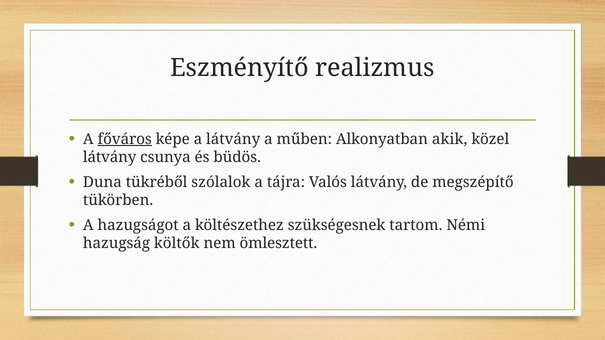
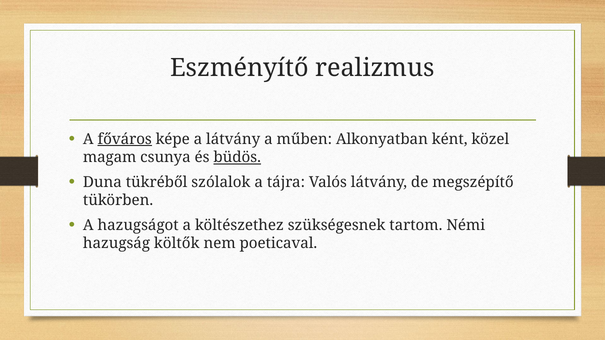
akik: akik -> ként
látvány at (110, 157): látvány -> magam
büdös underline: none -> present
ömlesztett: ömlesztett -> poeticaval
